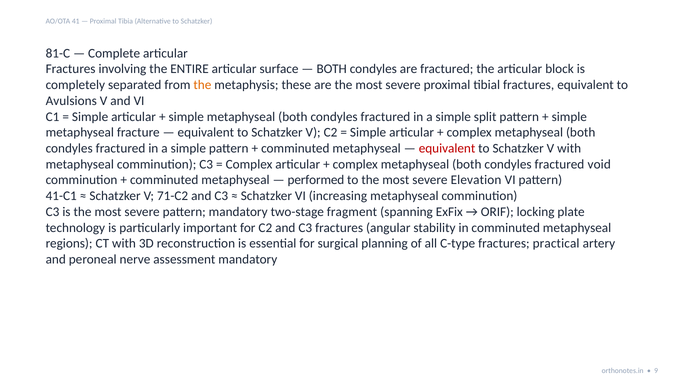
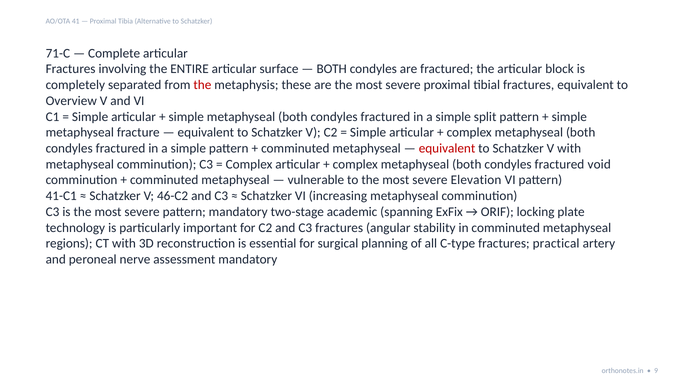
81-C: 81-C -> 71-C
the at (202, 85) colour: orange -> red
Avulsions: Avulsions -> Overview
performed: performed -> vulnerable
71-C2: 71-C2 -> 46-C2
fragment: fragment -> academic
